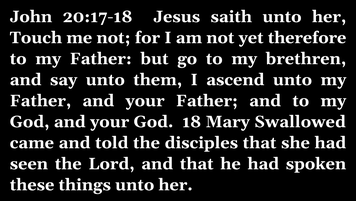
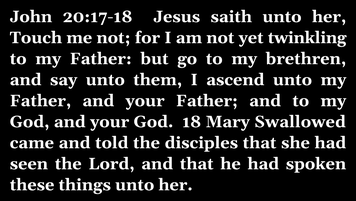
therefore: therefore -> twinkling
